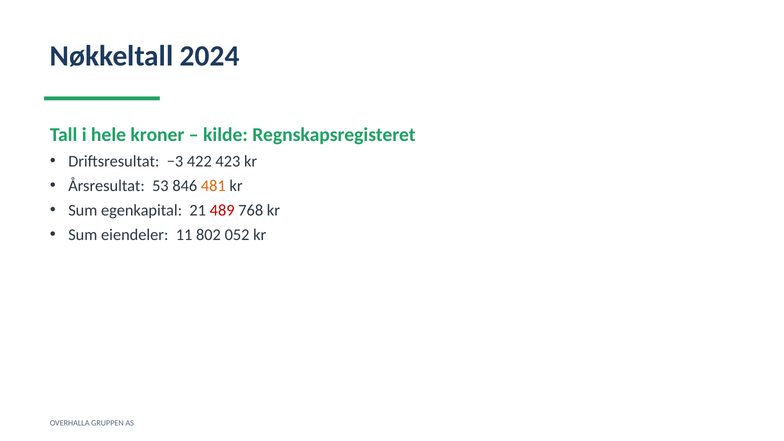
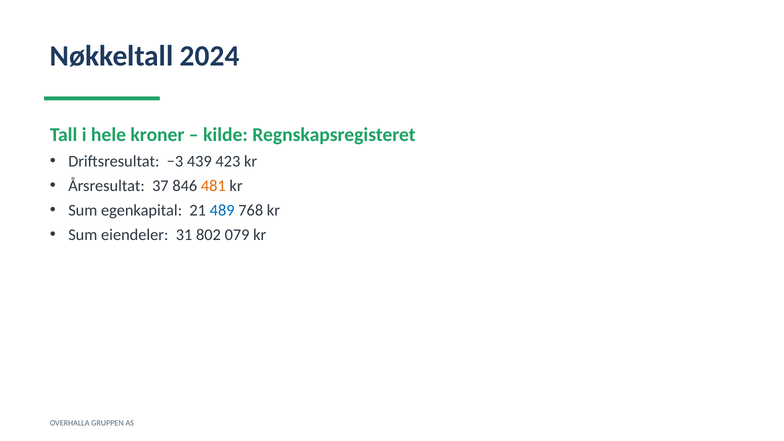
422: 422 -> 439
53: 53 -> 37
489 colour: red -> blue
11: 11 -> 31
052: 052 -> 079
